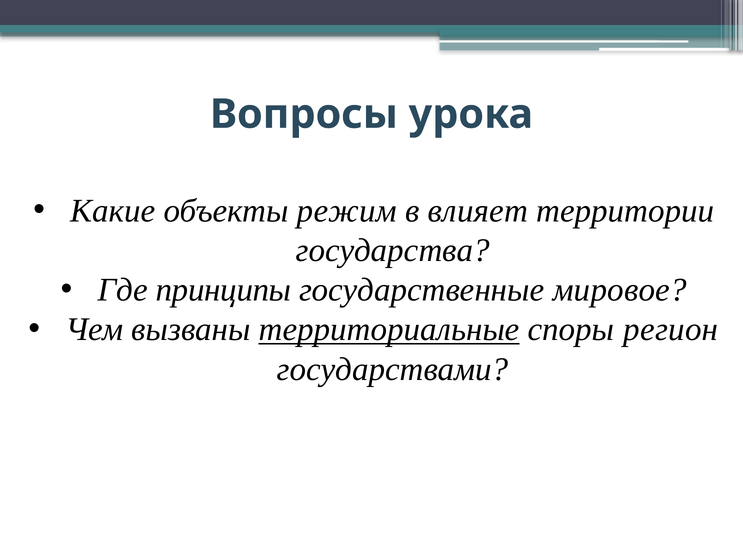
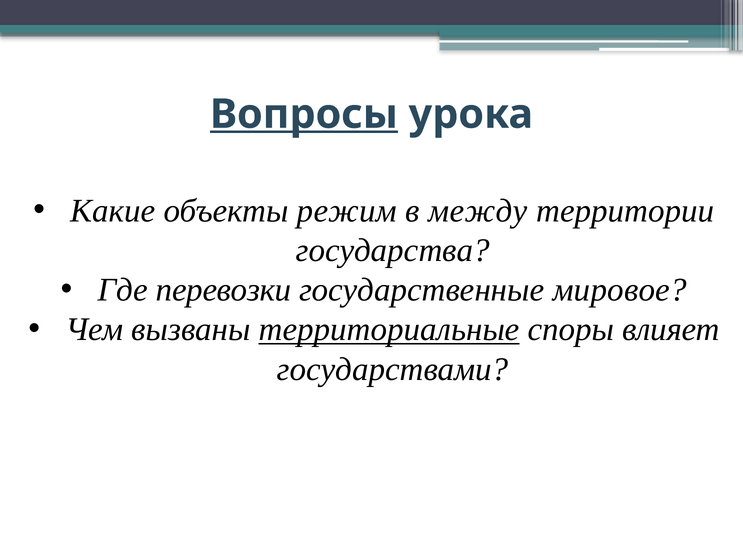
Вопросы underline: none -> present
влияет: влияет -> между
принципы: принципы -> перевозки
регион: регион -> влияет
